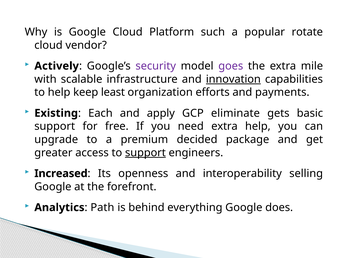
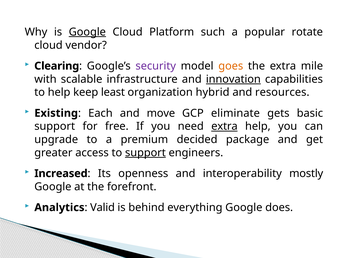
Google at (87, 32) underline: none -> present
Actively: Actively -> Clearing
goes colour: purple -> orange
efforts: efforts -> hybrid
payments: payments -> resources
apply: apply -> move
extra at (224, 126) underline: none -> present
selling: selling -> mostly
Path: Path -> Valid
